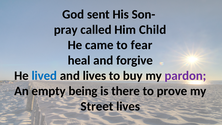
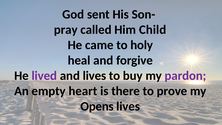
fear: fear -> holy
lived colour: blue -> purple
being: being -> heart
Street: Street -> Opens
